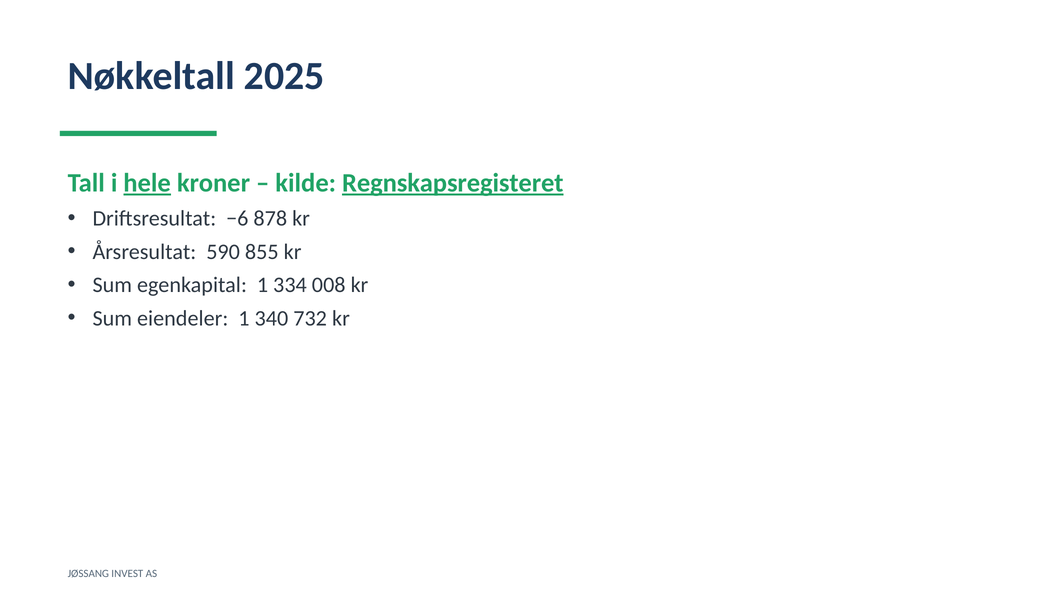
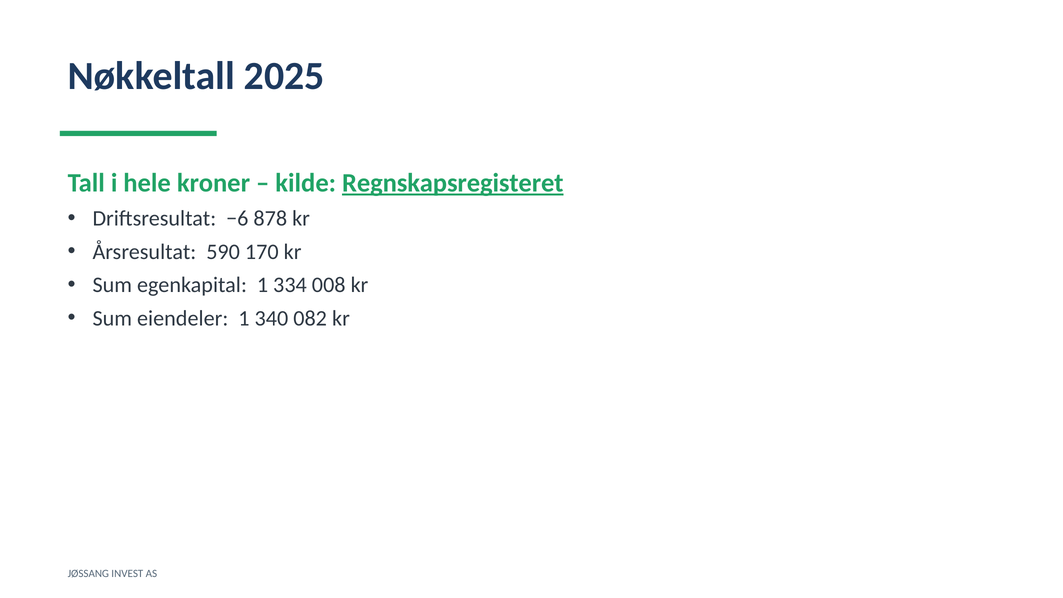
hele underline: present -> none
855: 855 -> 170
732: 732 -> 082
